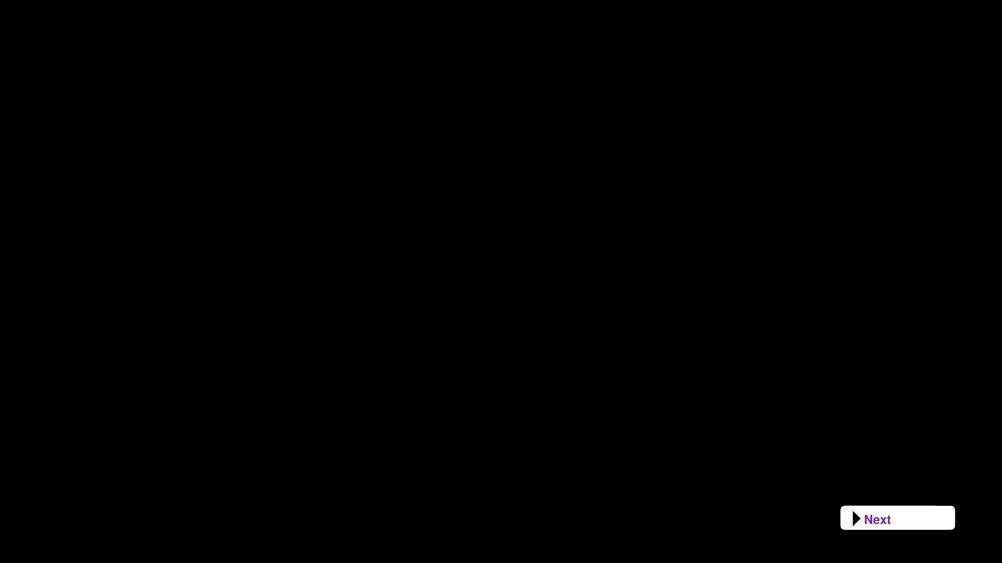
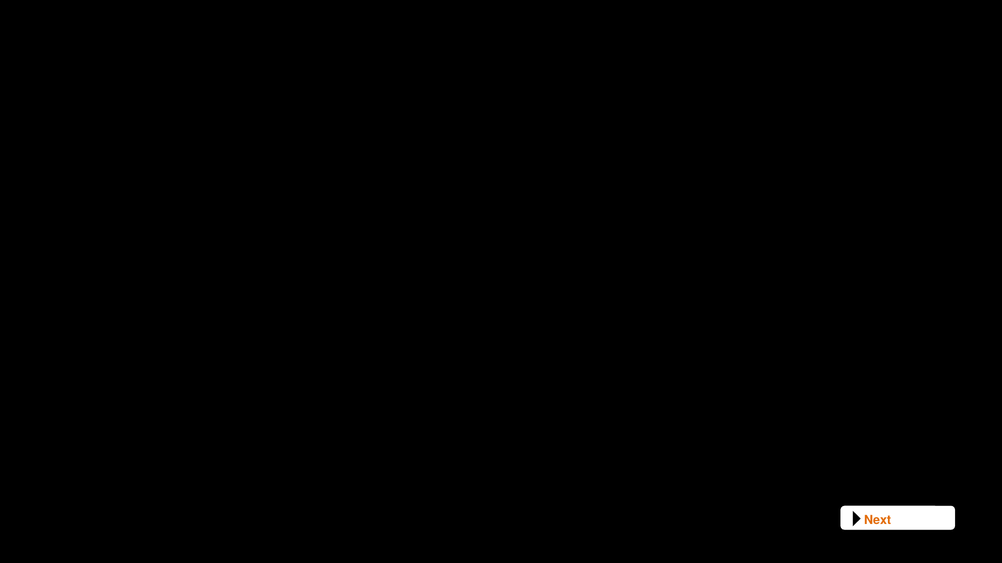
Next colour: purple -> orange
